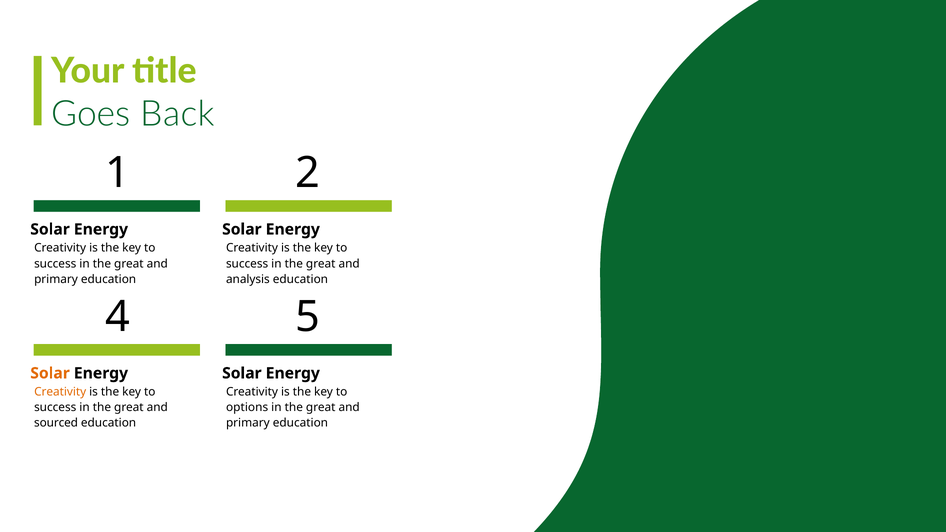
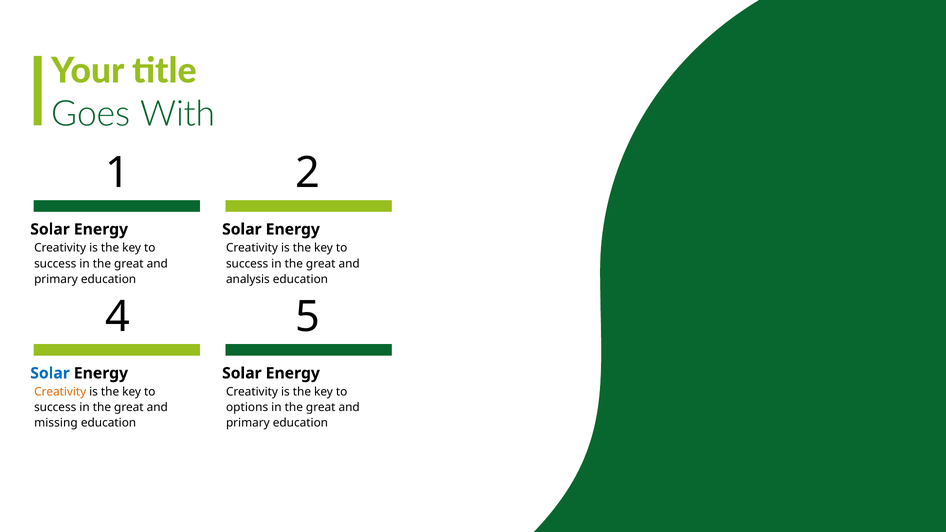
Back: Back -> With
Solar at (50, 373) colour: orange -> blue
sourced: sourced -> missing
